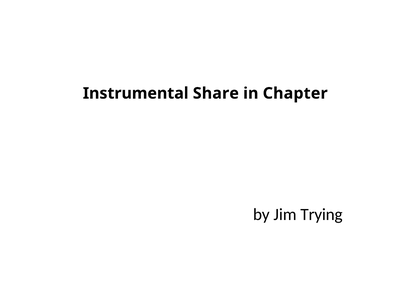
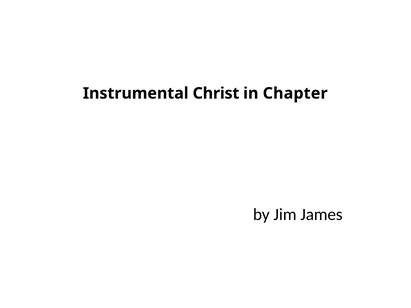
Share: Share -> Christ
Trying: Trying -> James
